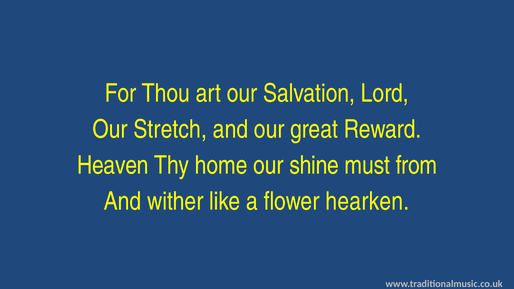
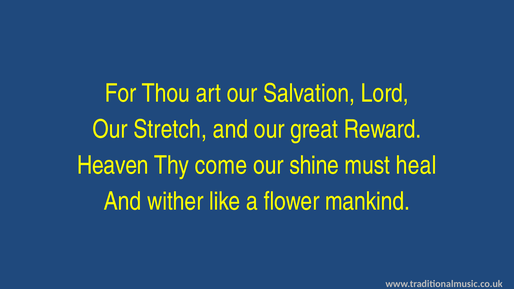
home: home -> come
from: from -> heal
hearken: hearken -> mankind
